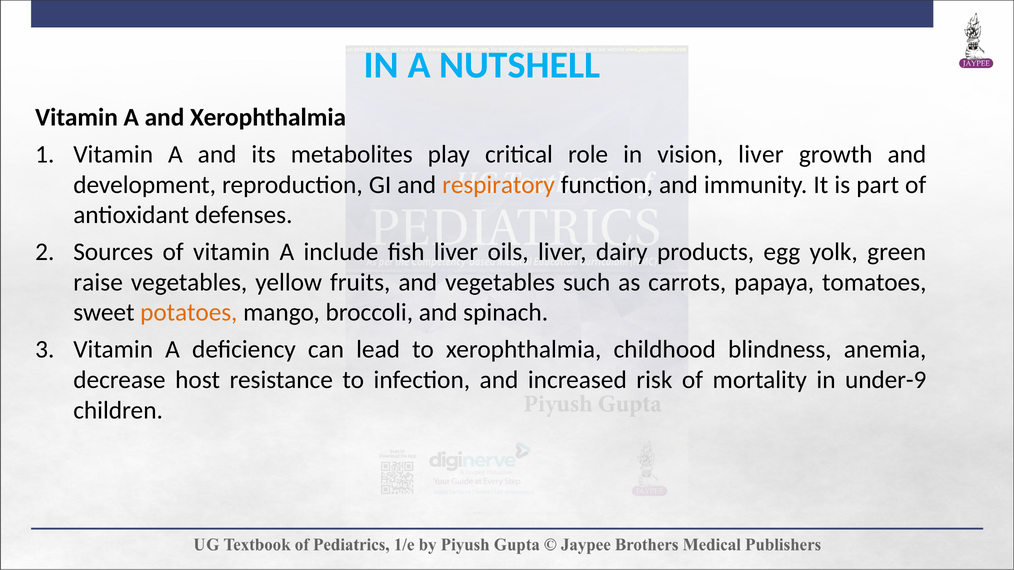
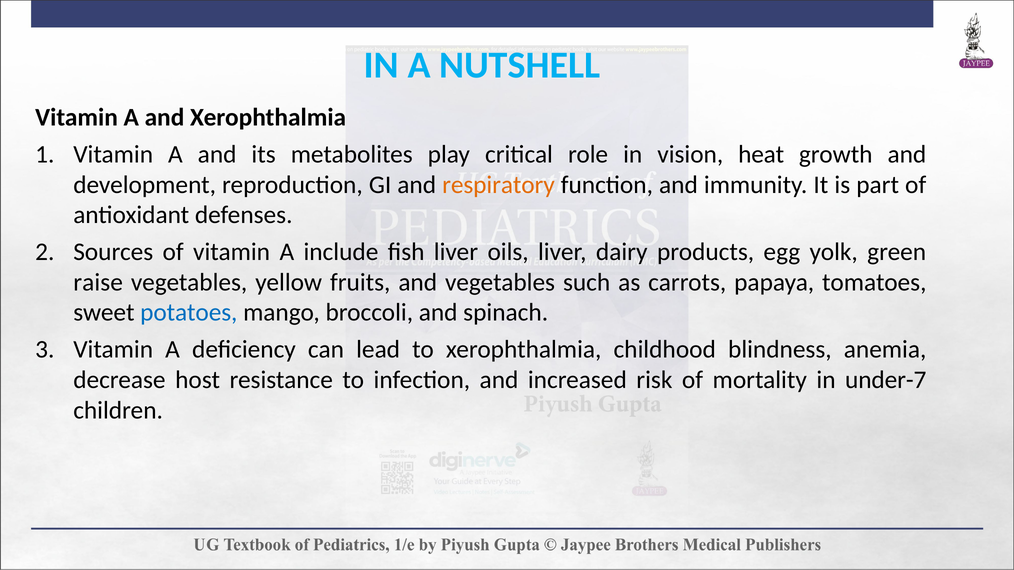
vision liver: liver -> heat
potatoes colour: orange -> blue
under-9: under-9 -> under-7
